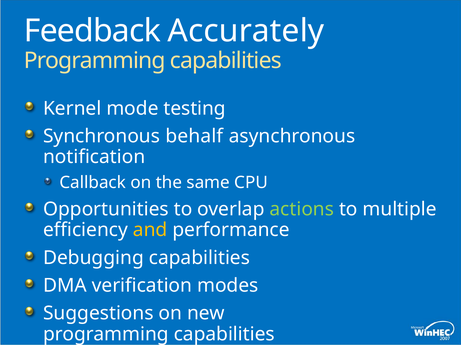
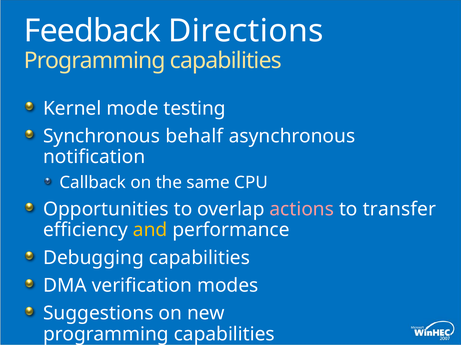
Accurately: Accurately -> Directions
actions colour: light green -> pink
multiple: multiple -> transfer
